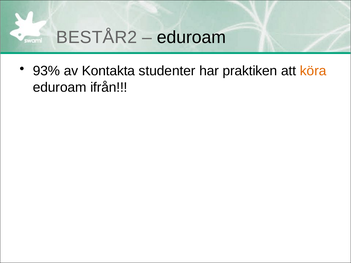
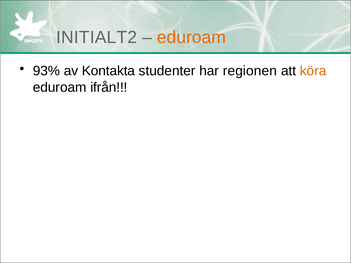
BESTÅR2: BESTÅR2 -> INITIALT2
eduroam at (191, 37) colour: black -> orange
praktiken: praktiken -> regionen
